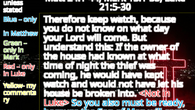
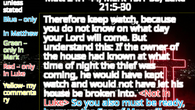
21:5-24: 21:5-24 -> 21:5-60
winds: winds -> giving
